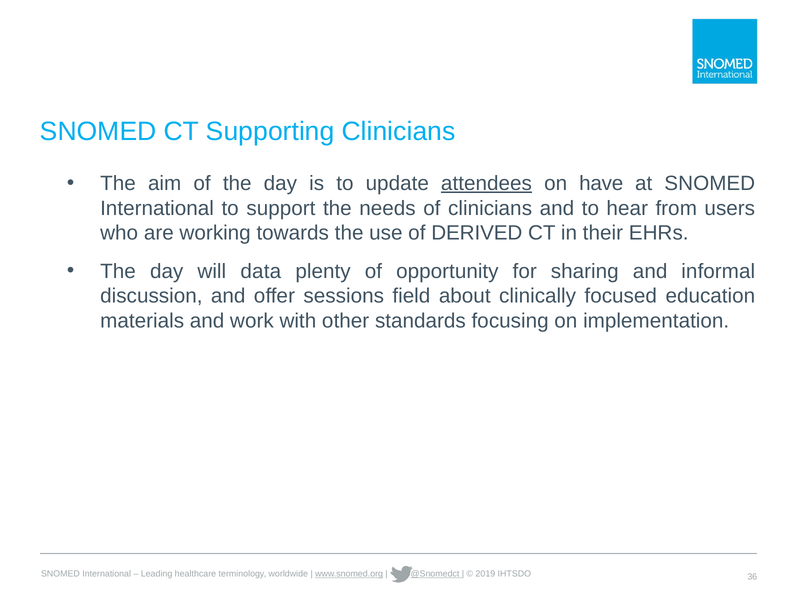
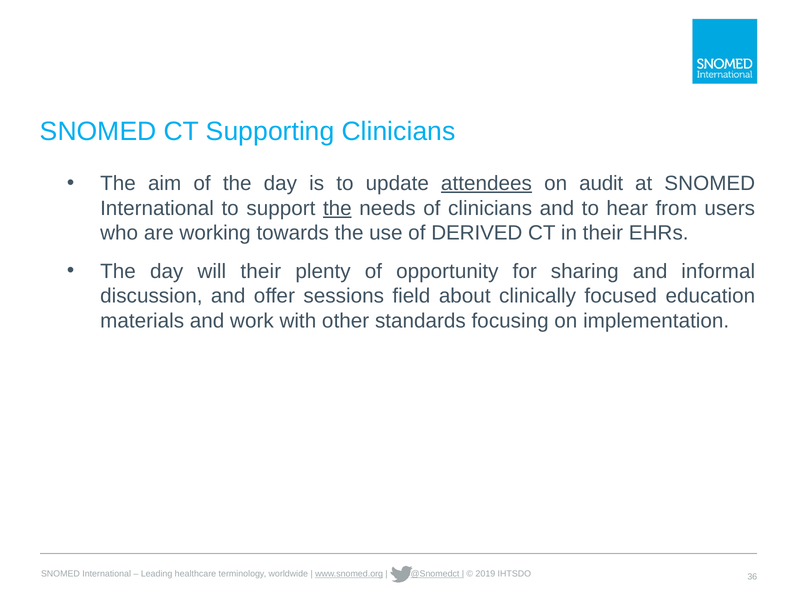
have: have -> audit
the at (337, 208) underline: none -> present
will data: data -> their
